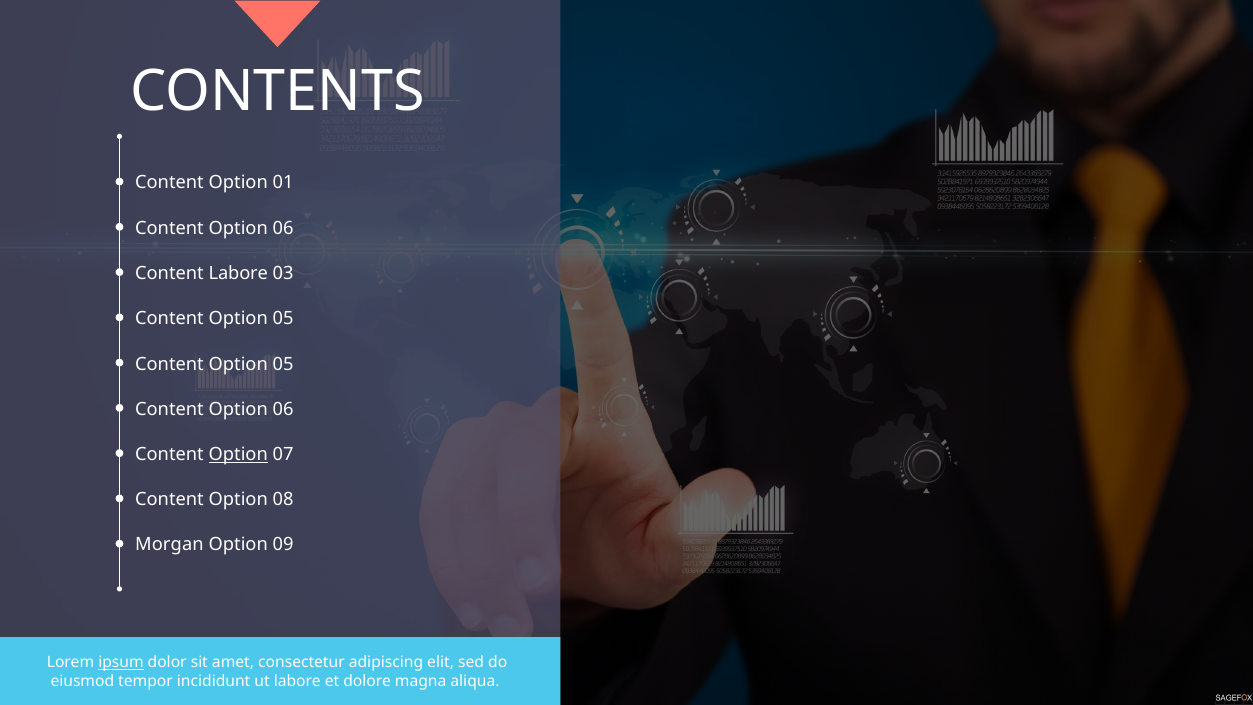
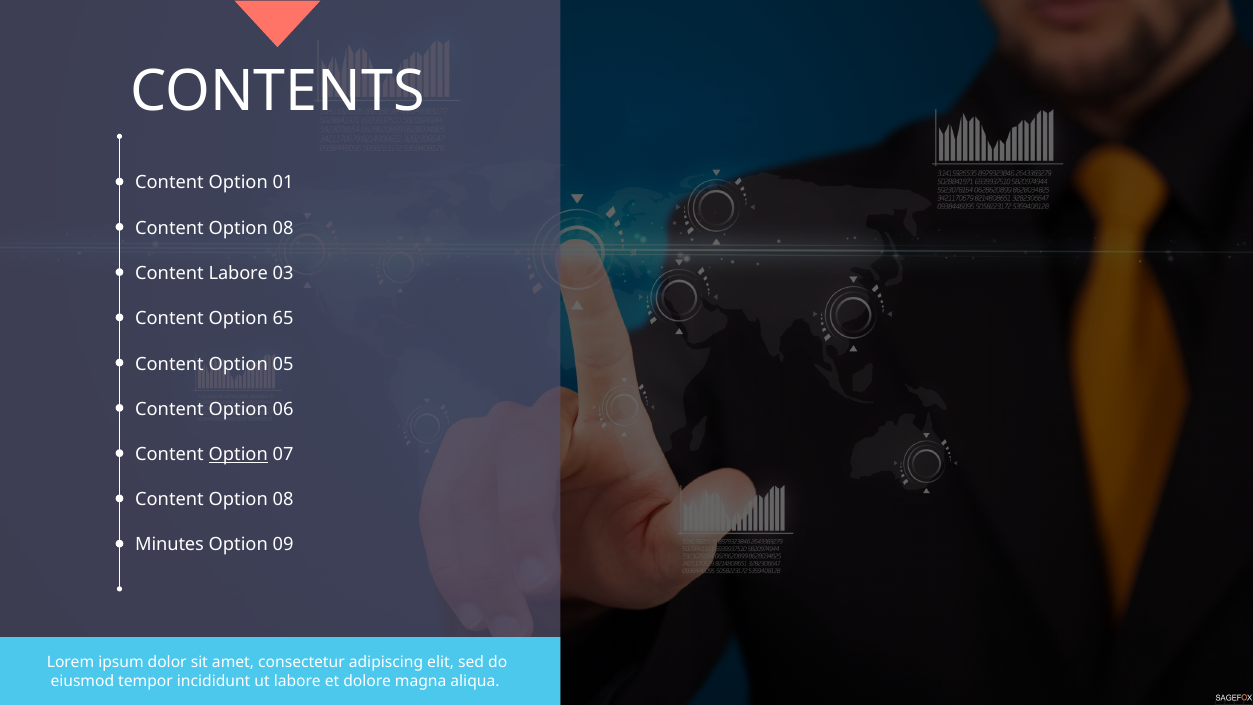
06 at (283, 228): 06 -> 08
05 at (283, 319): 05 -> 65
Morgan: Morgan -> Minutes
ipsum underline: present -> none
